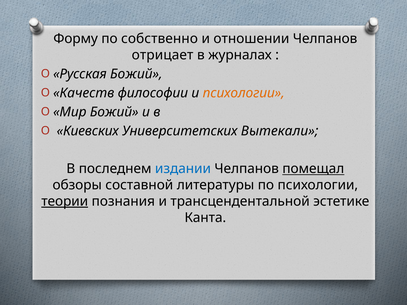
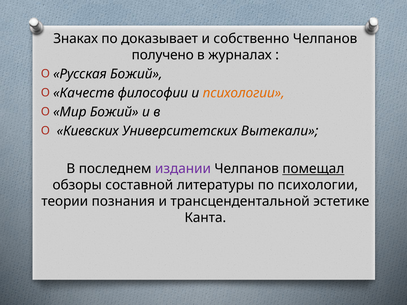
Форму: Форму -> Знаках
собственно: собственно -> доказывает
отношении: отношении -> собственно
отрицает: отрицает -> получено
издании colour: blue -> purple
теории underline: present -> none
